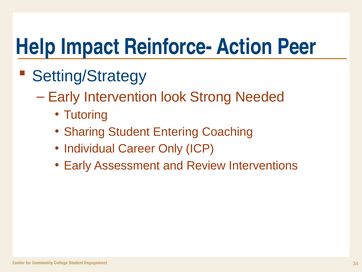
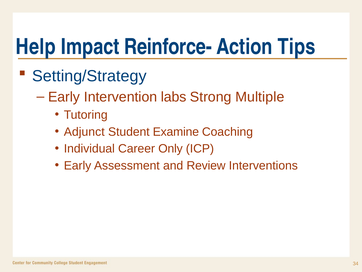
Peer: Peer -> Tips
look: look -> labs
Needed: Needed -> Multiple
Sharing: Sharing -> Adjunct
Entering: Entering -> Examine
